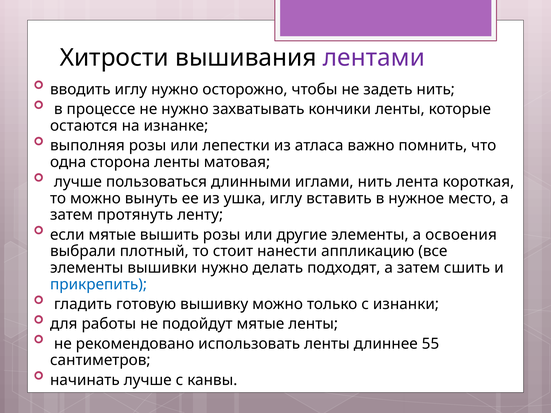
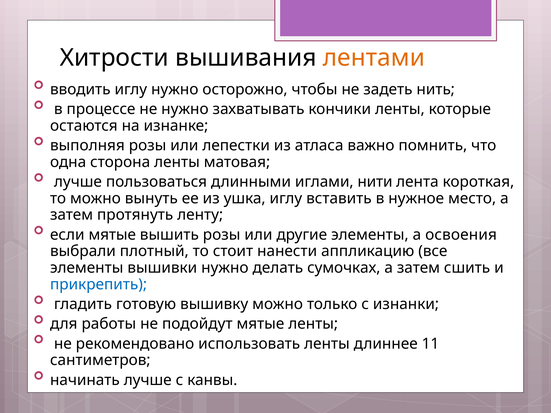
лентами colour: purple -> orange
иглами нить: нить -> нити
подходят: подходят -> сумочках
55: 55 -> 11
